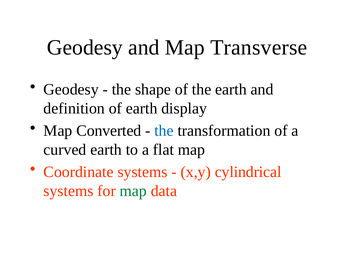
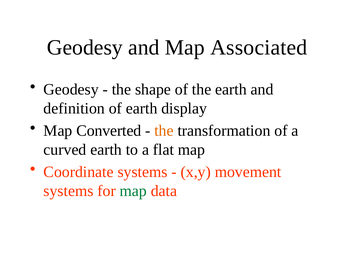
Transverse: Transverse -> Associated
the at (164, 130) colour: blue -> orange
cylindrical: cylindrical -> movement
